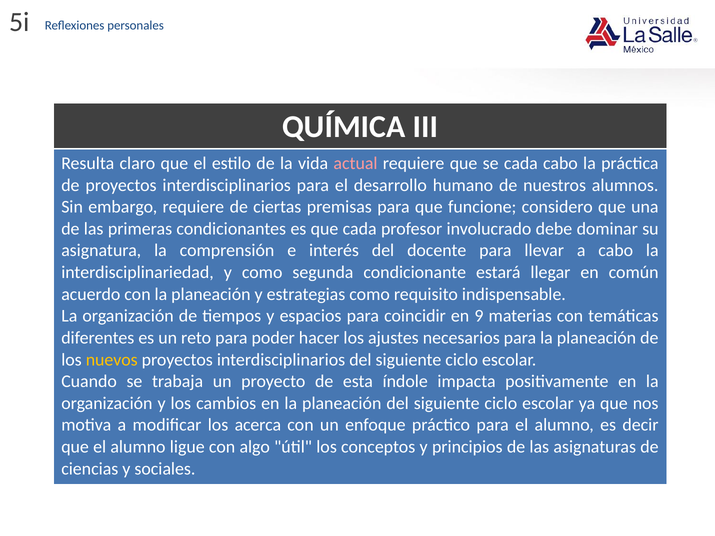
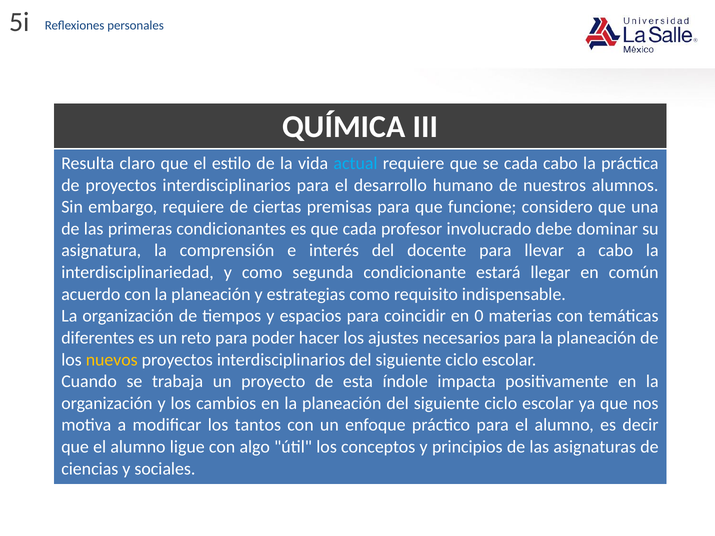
actual colour: pink -> light blue
9: 9 -> 0
acerca: acerca -> tantos
